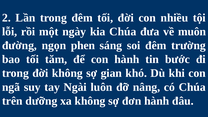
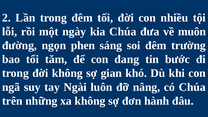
con hành: hành -> đang
dưỡng: dưỡng -> những
